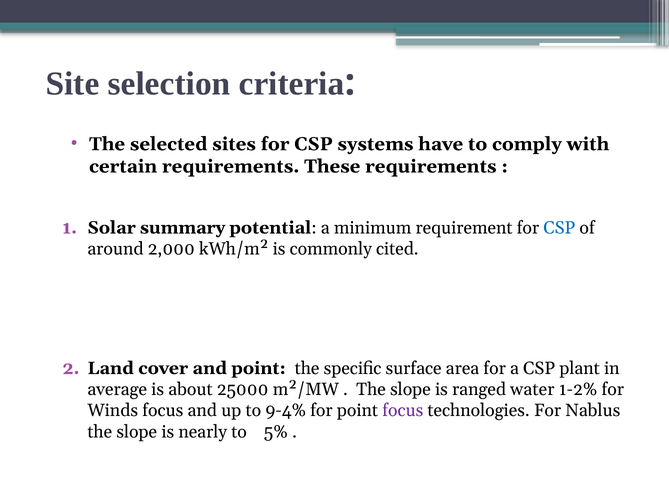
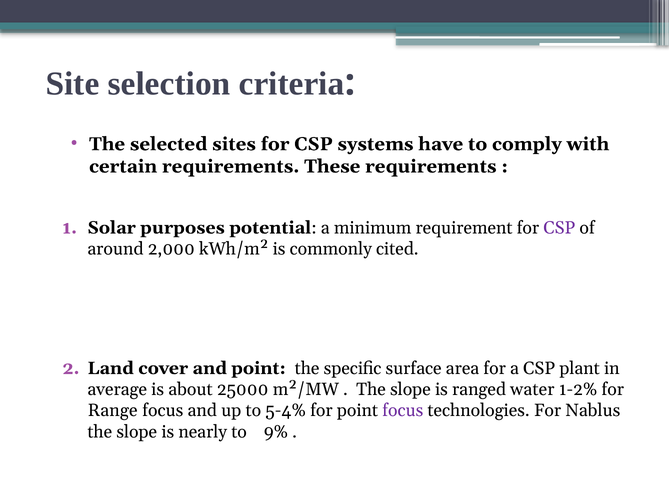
summary: summary -> purposes
CSP at (559, 228) colour: blue -> purple
Winds: Winds -> Range
9-4%: 9-4% -> 5-4%
5%: 5% -> 9%
